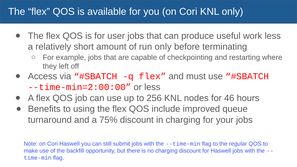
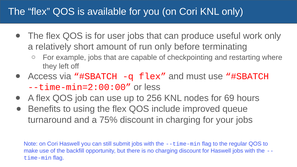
work less: less -> only
46: 46 -> 69
